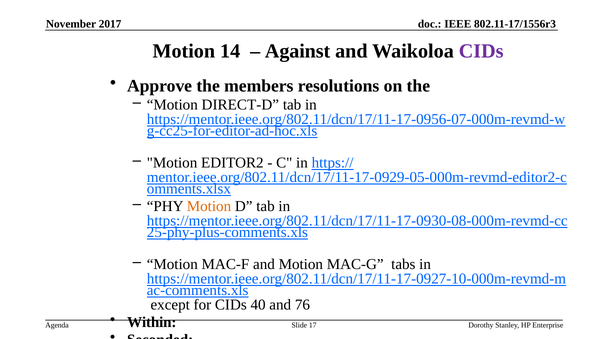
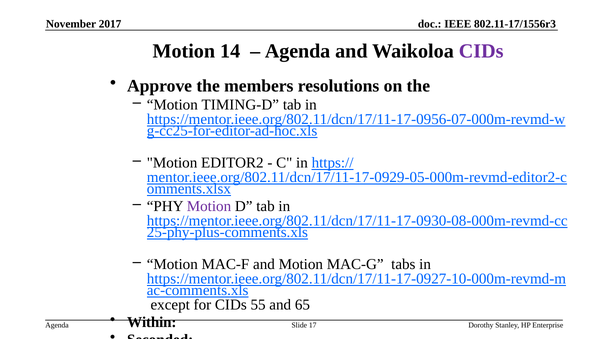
Against at (298, 51): Against -> Agenda
DIRECT-D: DIRECT-D -> TIMING-D
Motion at (209, 206) colour: orange -> purple
40: 40 -> 55
76: 76 -> 65
